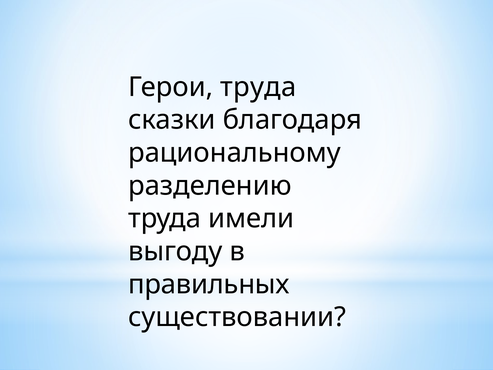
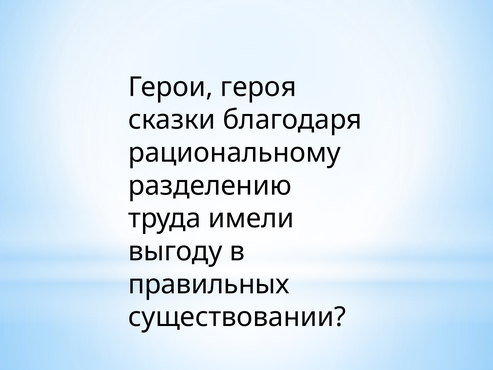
Герои труда: труда -> героя
